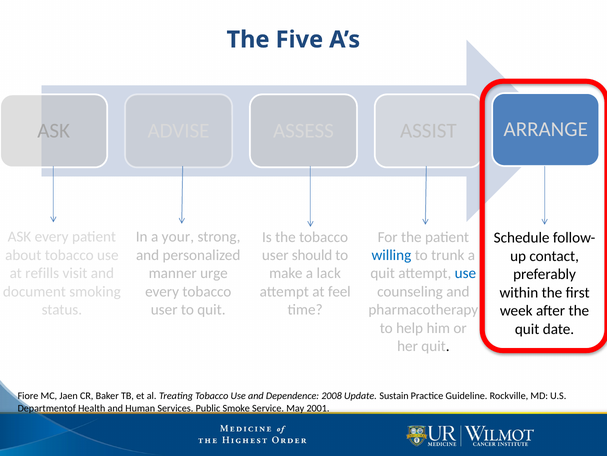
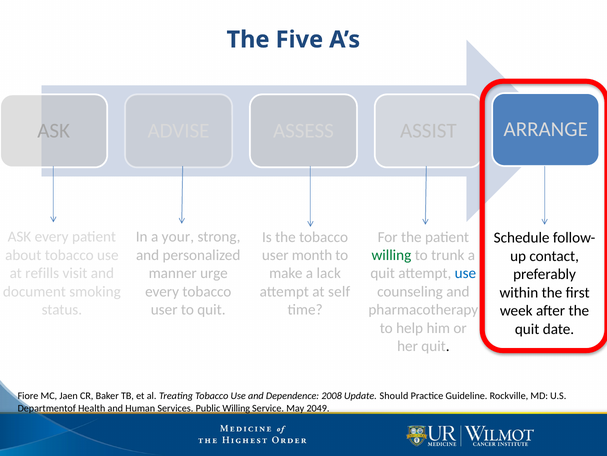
should: should -> month
willing at (391, 255) colour: blue -> green
feel: feel -> self
Sustain: Sustain -> Should
Public Smoke: Smoke -> Willing
2001: 2001 -> 2049
